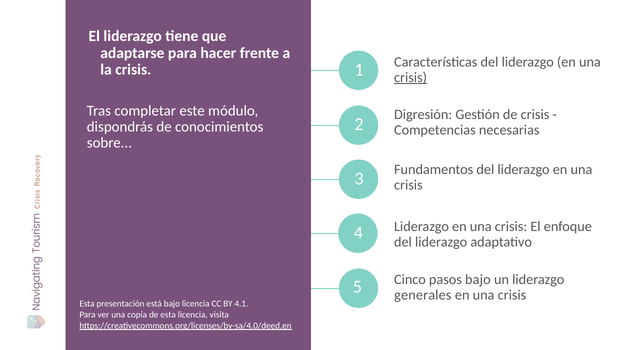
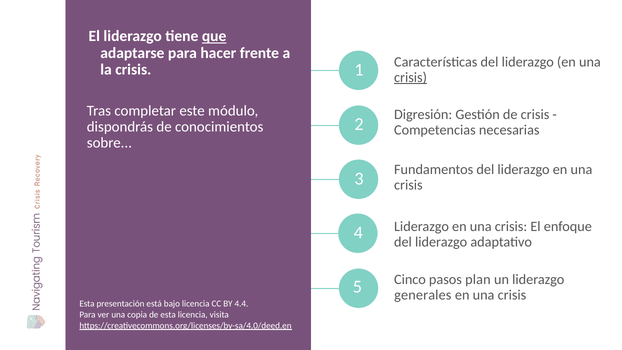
que underline: none -> present
pasos bajo: bajo -> plan
4.1: 4.1 -> 4.4
